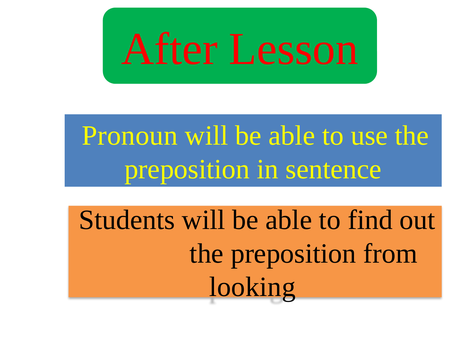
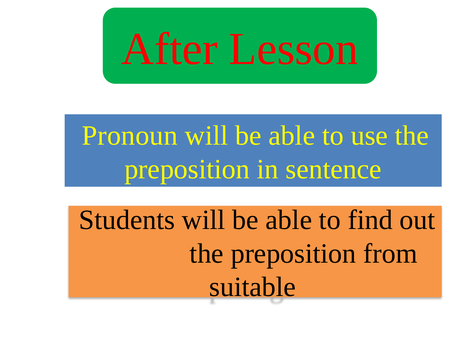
looking: looking -> suitable
